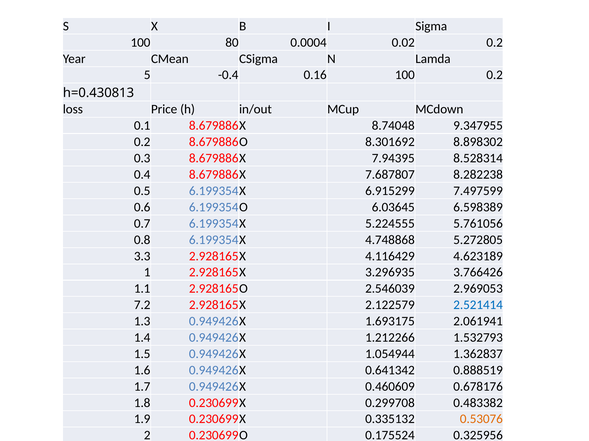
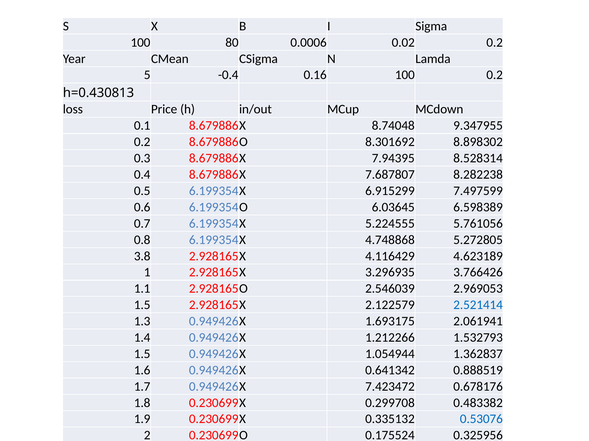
0.0004: 0.0004 -> 0.0006
3.3: 3.3 -> 3.8
7.2 at (142, 305): 7.2 -> 1.5
0.460609: 0.460609 -> 7.423472
0.53076 colour: orange -> blue
